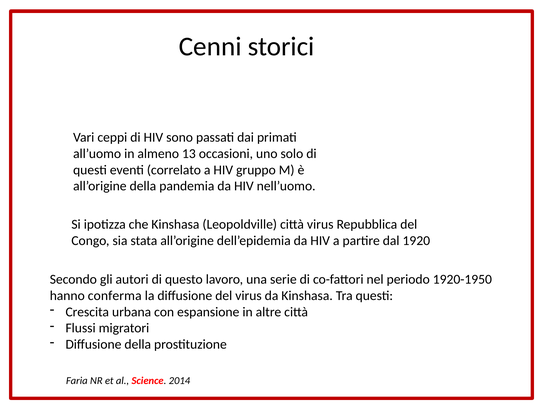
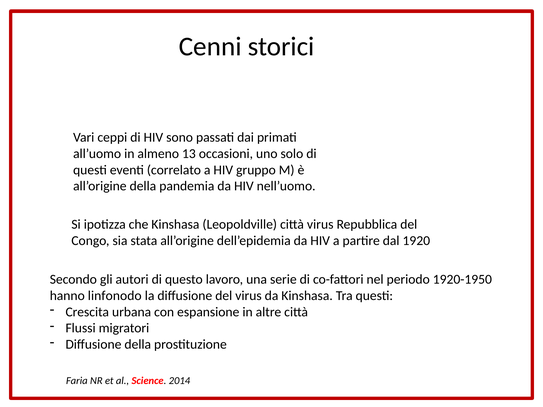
conferma: conferma -> linfonodo
